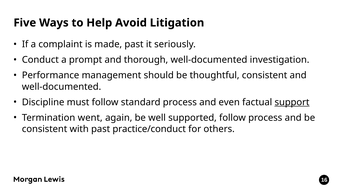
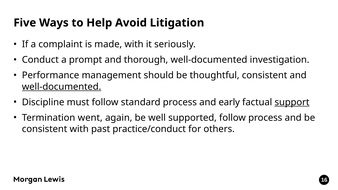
made past: past -> with
well-documented at (62, 87) underline: none -> present
even: even -> early
